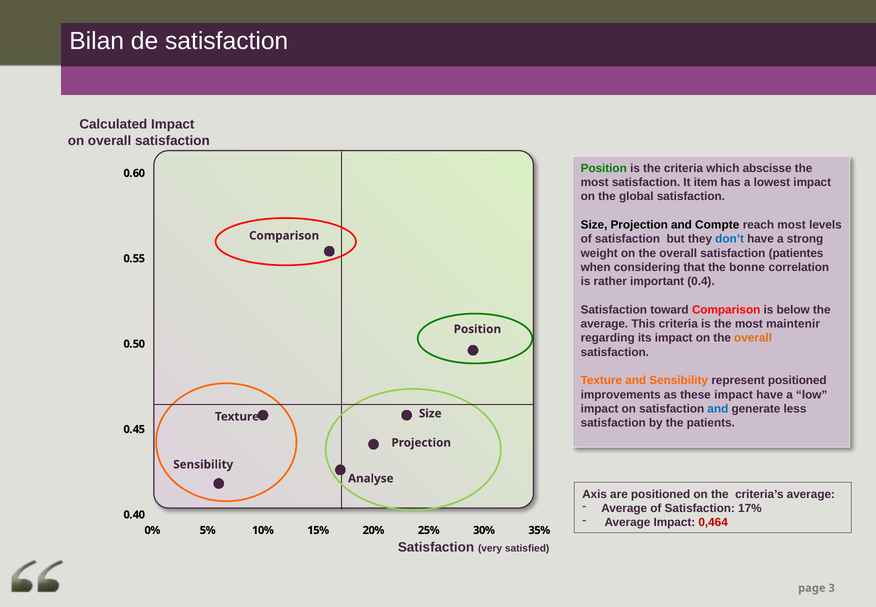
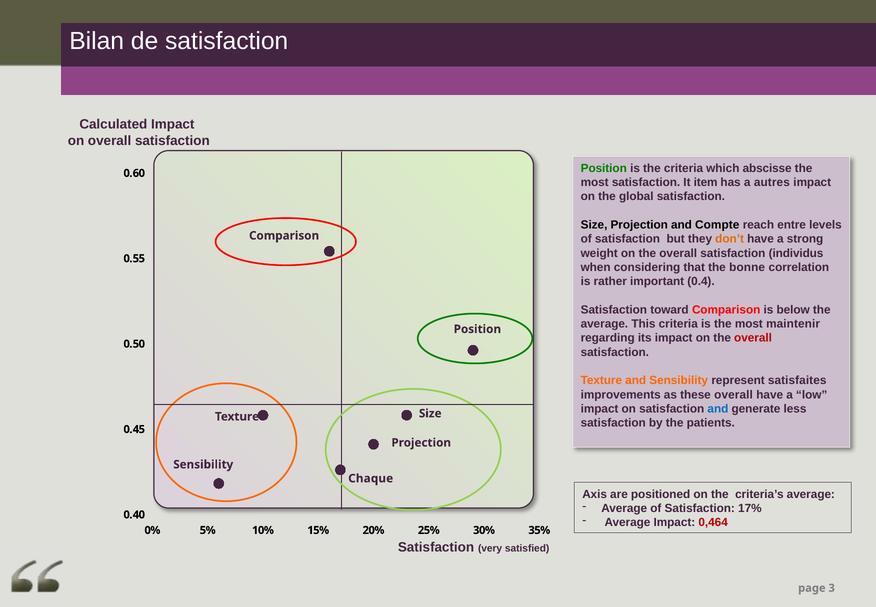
lowest: lowest -> autres
reach most: most -> entre
don’t colour: blue -> orange
patientes: patientes -> individus
overall at (753, 338) colour: orange -> red
represent positioned: positioned -> satisfaites
impact at (734, 394): impact -> overall
Analyse: Analyse -> Chaque
